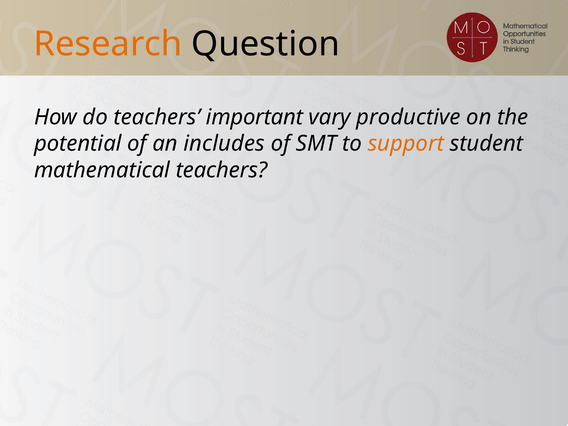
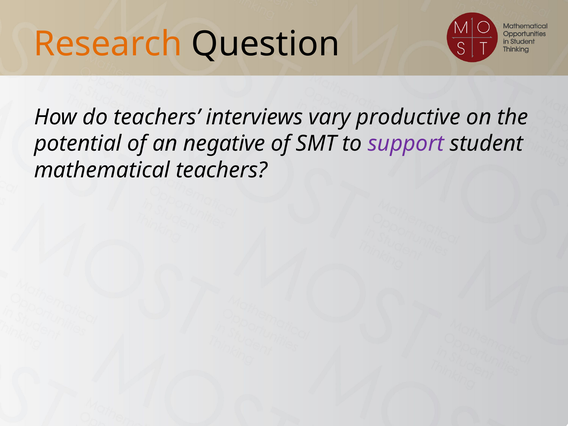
important: important -> interviews
includes: includes -> negative
support colour: orange -> purple
